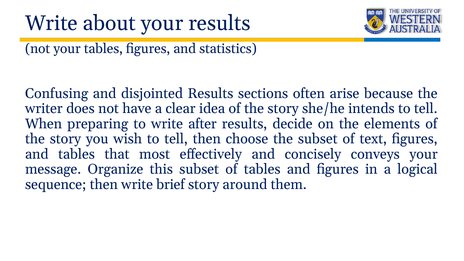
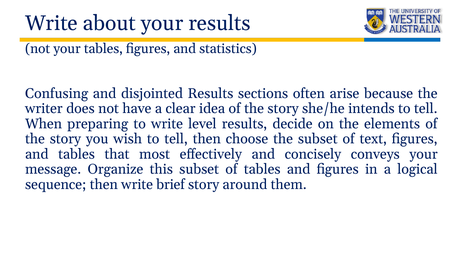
after: after -> level
